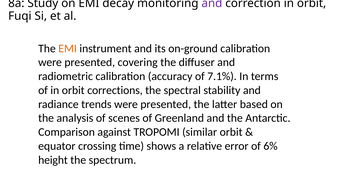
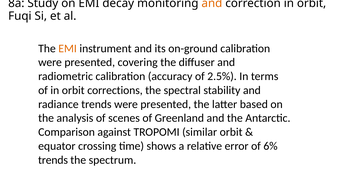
and at (212, 3) colour: purple -> orange
7.1%: 7.1% -> 2.5%
height at (53, 160): height -> trends
